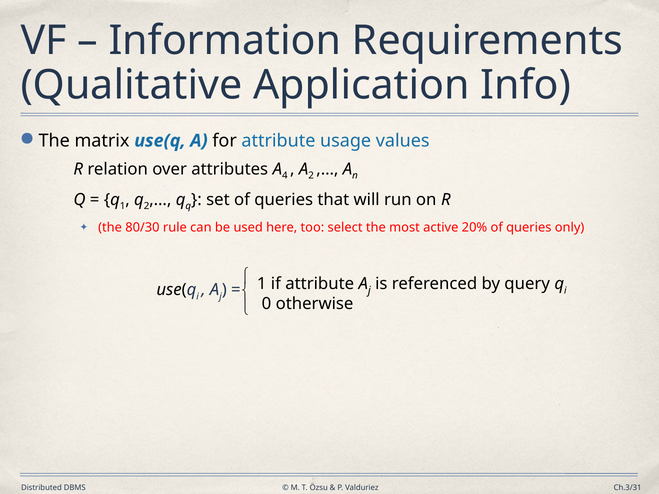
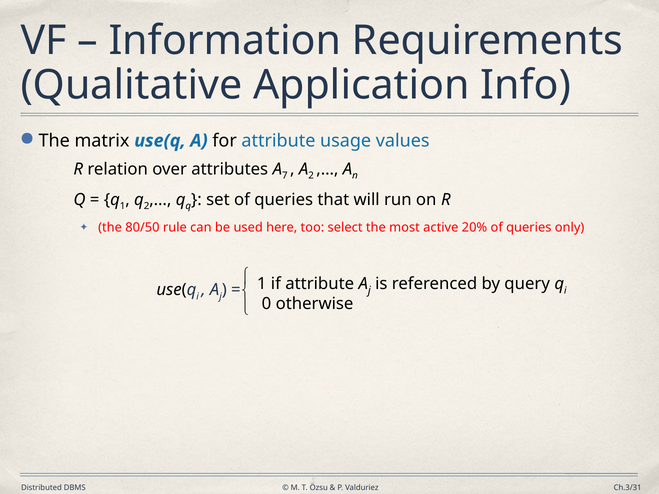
4: 4 -> 7
80/30: 80/30 -> 80/50
